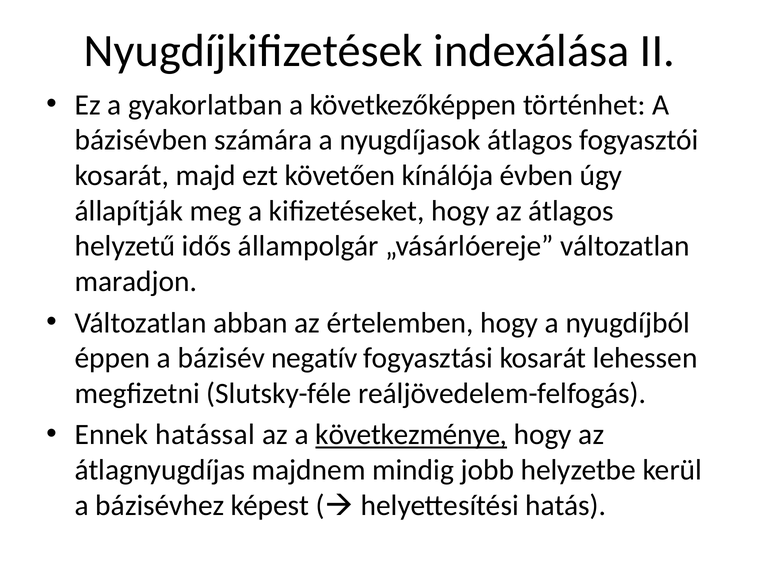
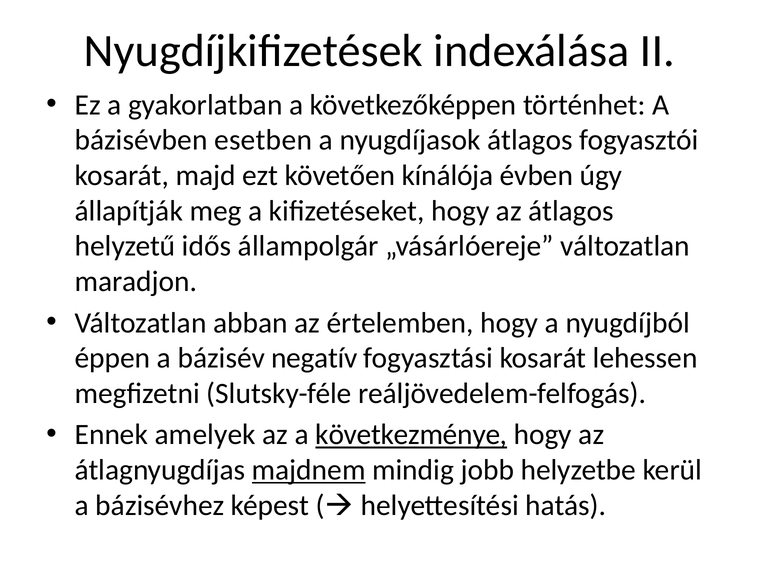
számára: számára -> esetben
hatással: hatással -> amelyek
majdnem underline: none -> present
